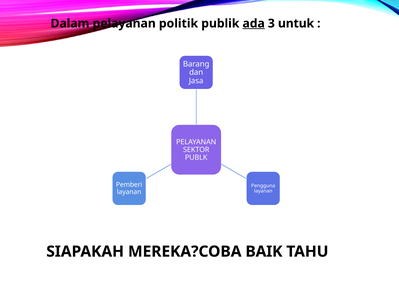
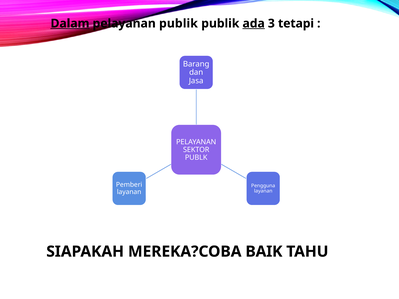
Dalam underline: none -> present
pelayanan politik: politik -> publik
untuk: untuk -> tetapi
